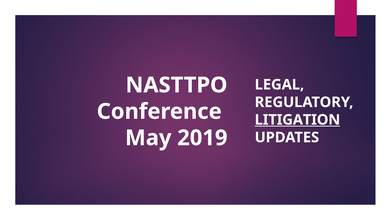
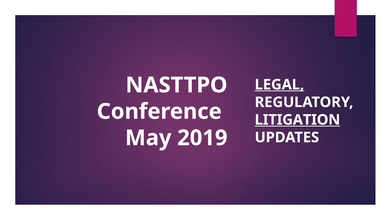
LEGAL underline: none -> present
